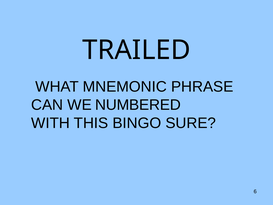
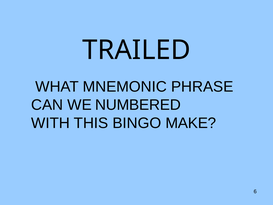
SURE: SURE -> MAKE
